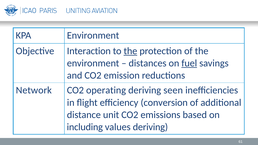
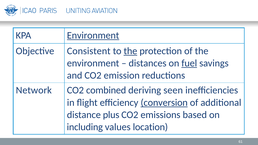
Environment at (93, 35) underline: none -> present
Interaction: Interaction -> Consistent
operating: operating -> combined
conversion underline: none -> present
unit: unit -> plus
values deriving: deriving -> location
